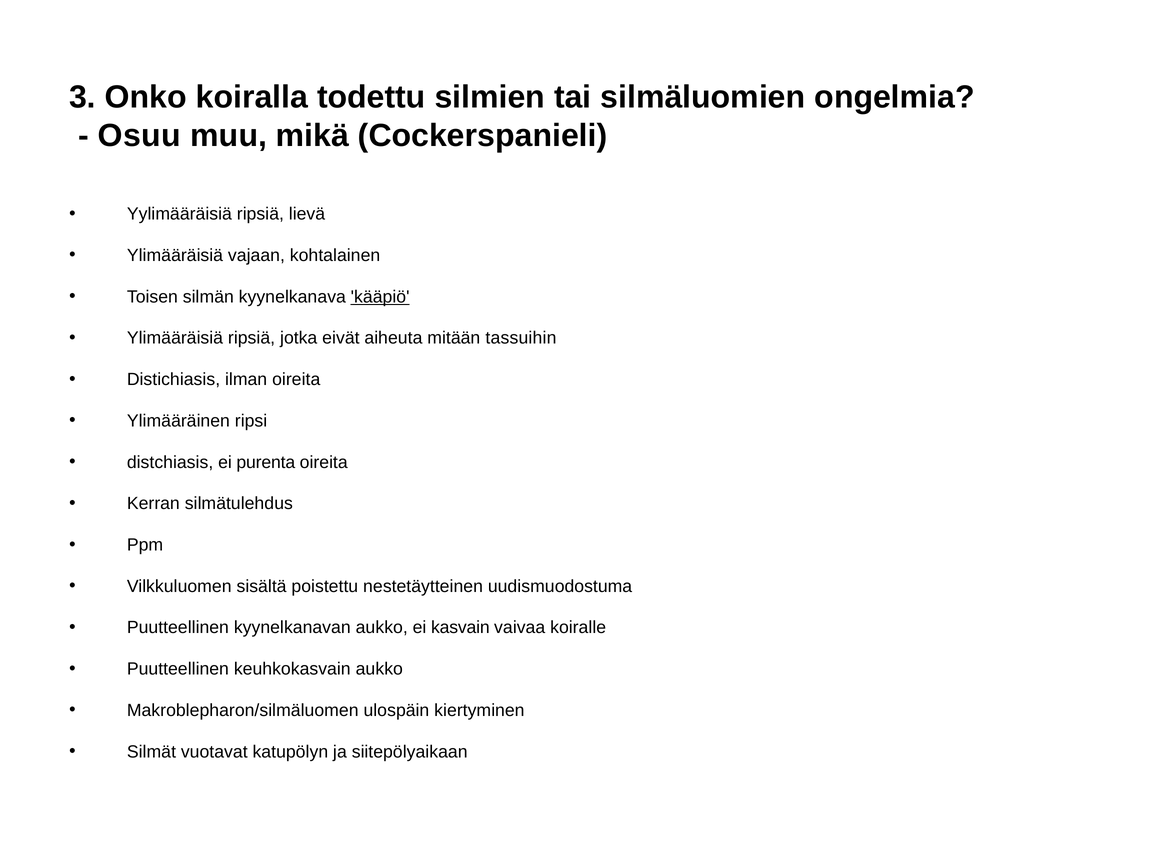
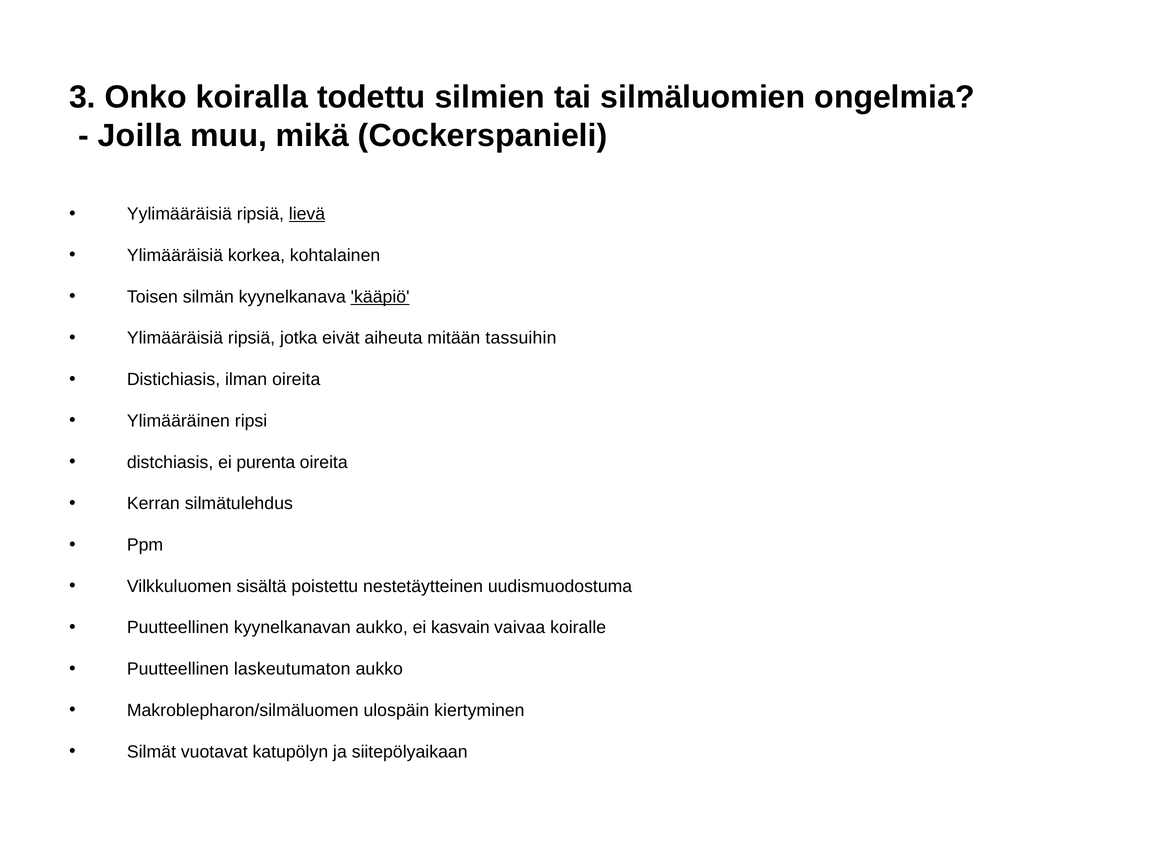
Osuu: Osuu -> Joilla
lievä underline: none -> present
vajaan: vajaan -> korkea
keuhkokasvain: keuhkokasvain -> laskeutumaton
